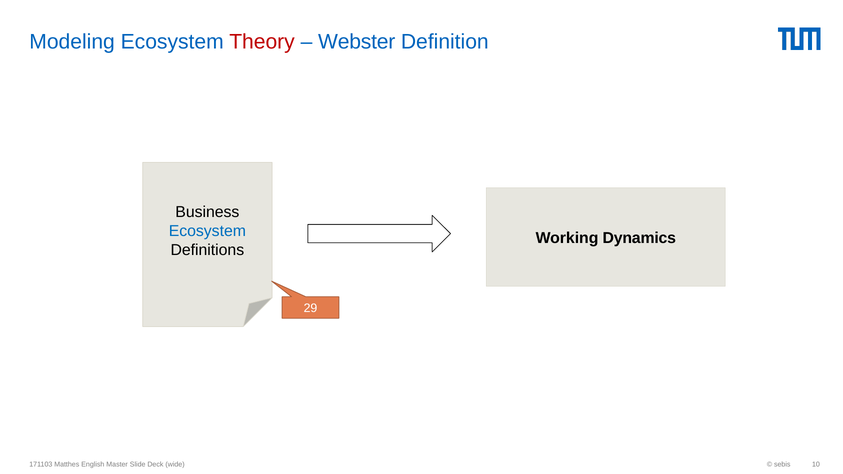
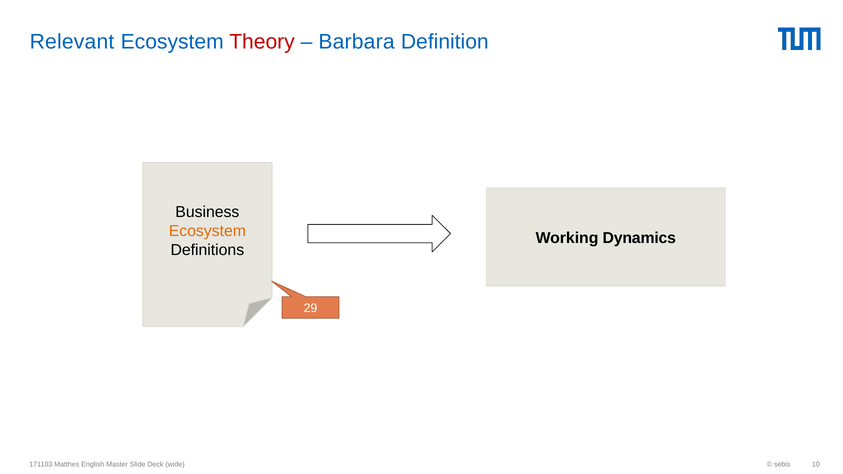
Modeling: Modeling -> Relevant
Webster: Webster -> Barbara
Ecosystem at (207, 231) colour: blue -> orange
